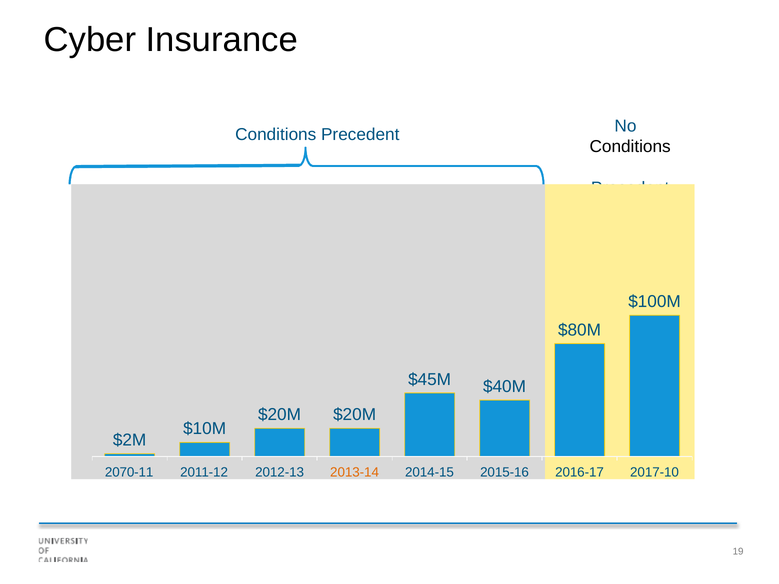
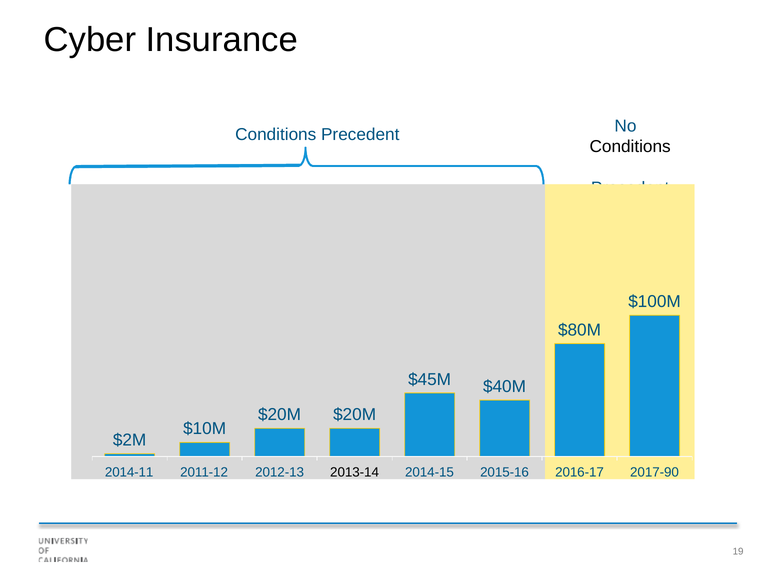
2070-11: 2070-11 -> 2014-11
2013-14 colour: orange -> black
2017-10: 2017-10 -> 2017-90
